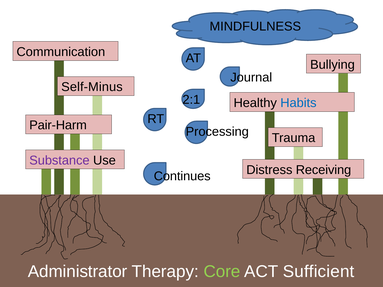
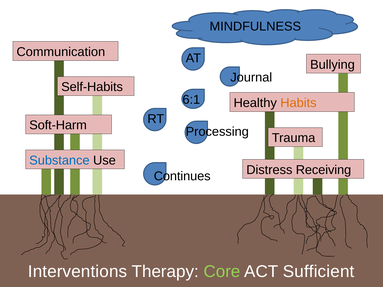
Self-Minus: Self-Minus -> Self-Habits
2:1: 2:1 -> 6:1
Habits colour: blue -> orange
Pair-Harm: Pair-Harm -> Soft-Harm
Substance colour: purple -> blue
Administrator: Administrator -> Interventions
